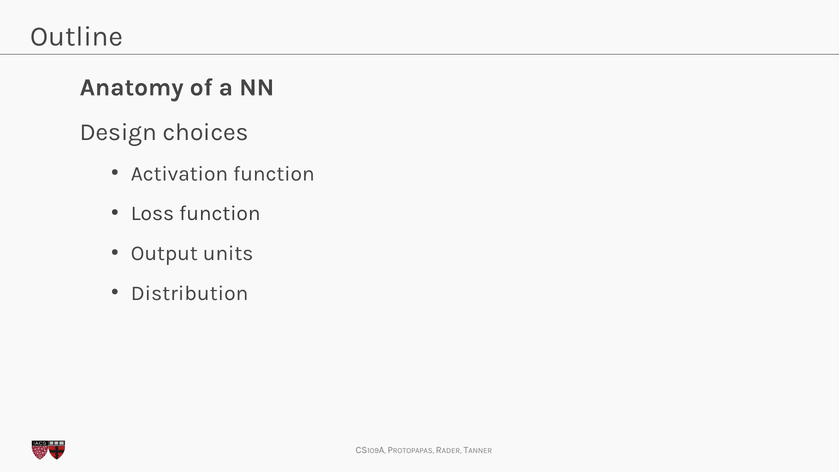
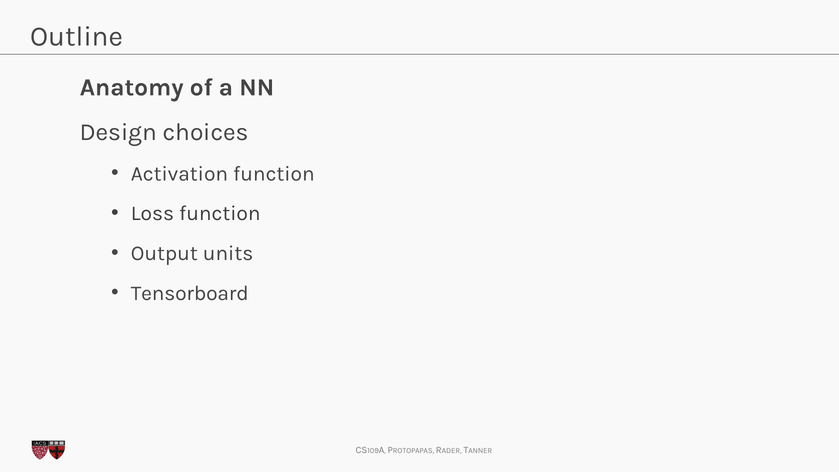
Distribution: Distribution -> Tensorboard
